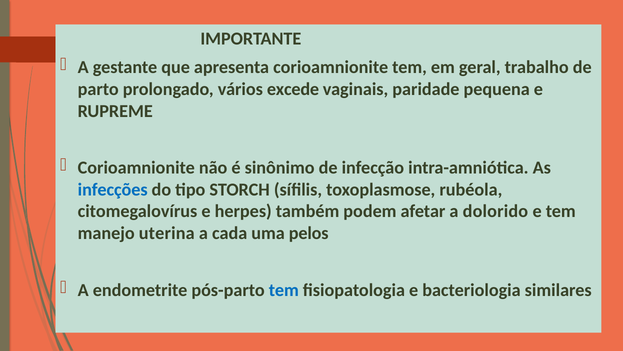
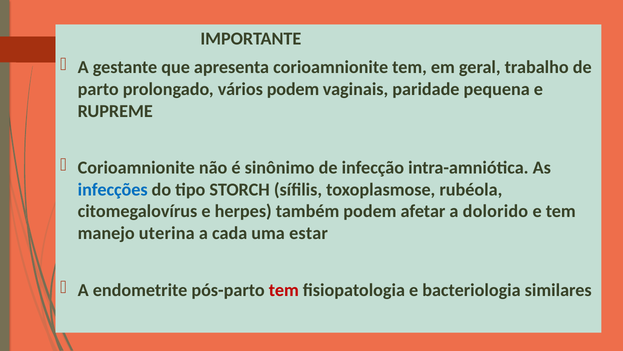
vários excede: excede -> podem
pelos: pelos -> estar
tem at (284, 290) colour: blue -> red
